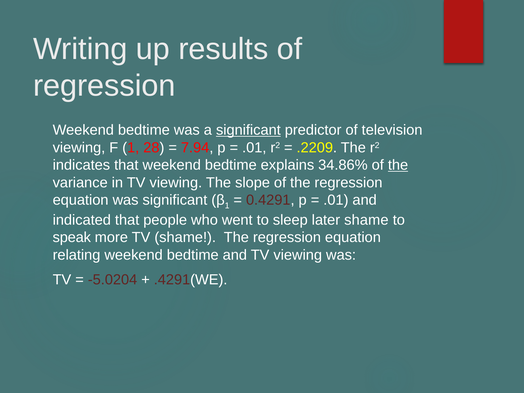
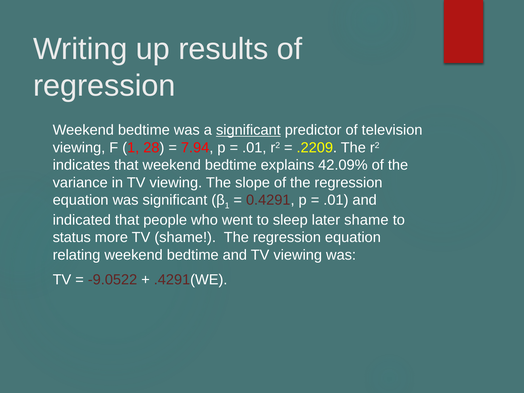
34.86%: 34.86% -> 42.09%
the at (398, 165) underline: present -> none
speak: speak -> status
-5.0204: -5.0204 -> -9.0522
